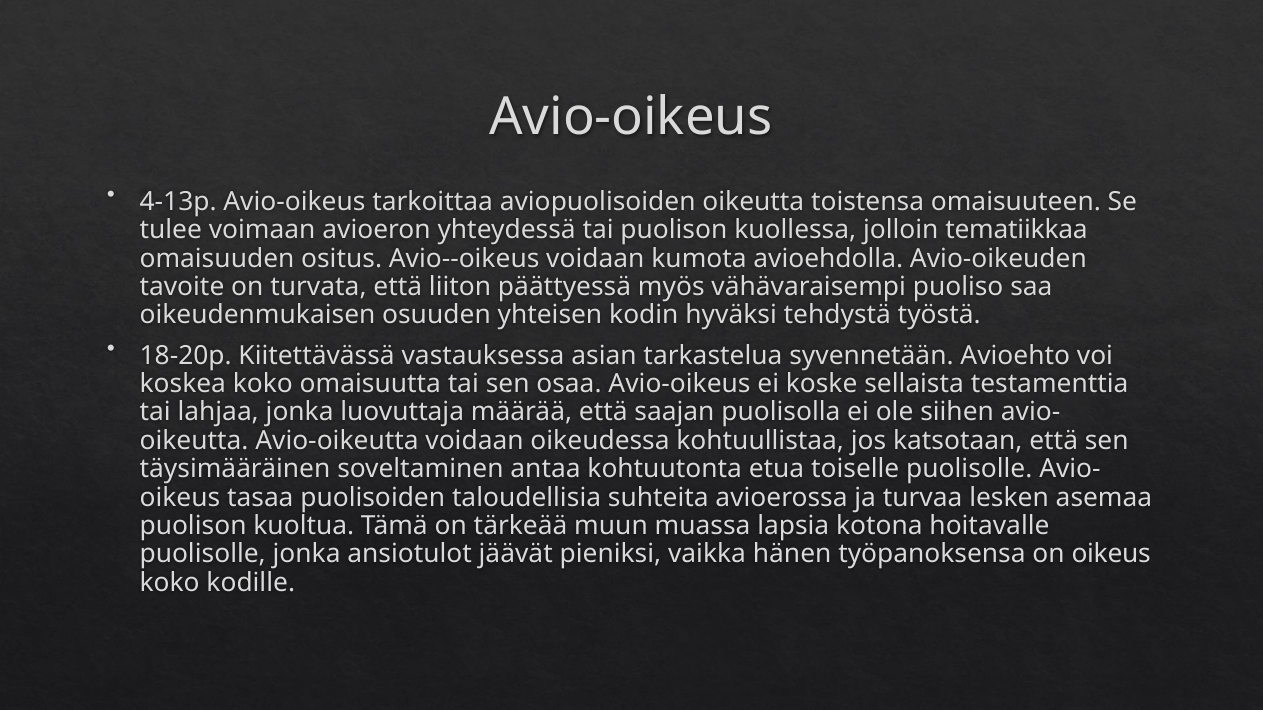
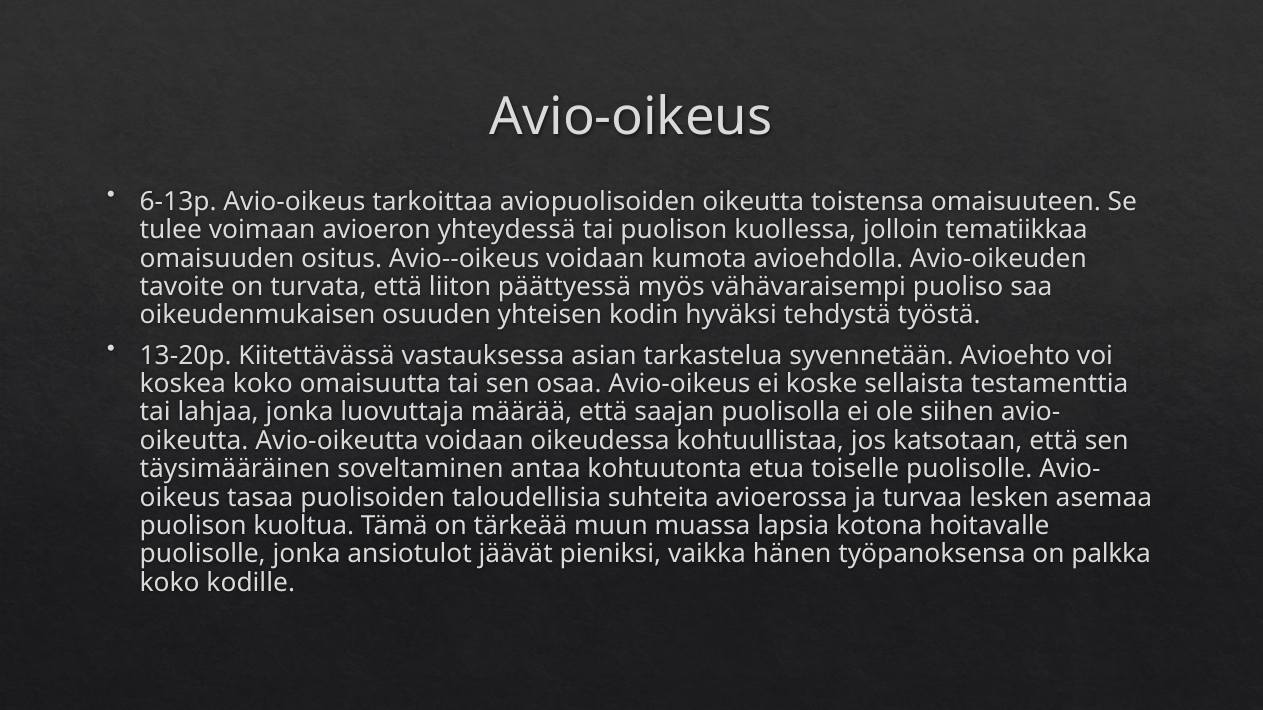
4-13p: 4-13p -> 6-13p
18-20p: 18-20p -> 13-20p
on oikeus: oikeus -> palkka
